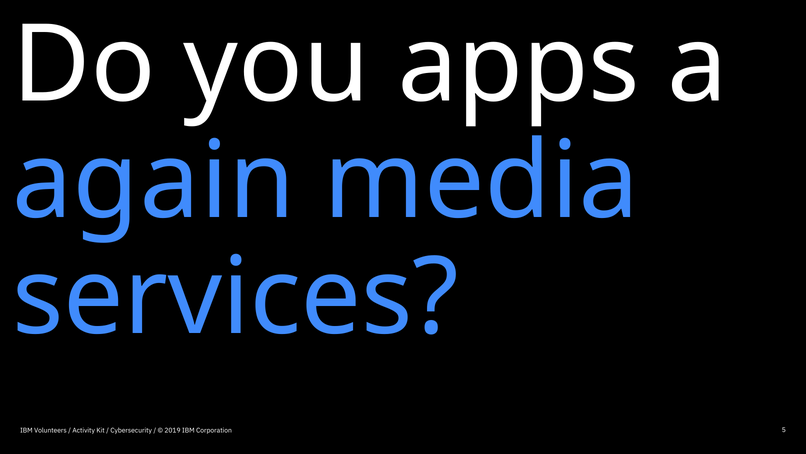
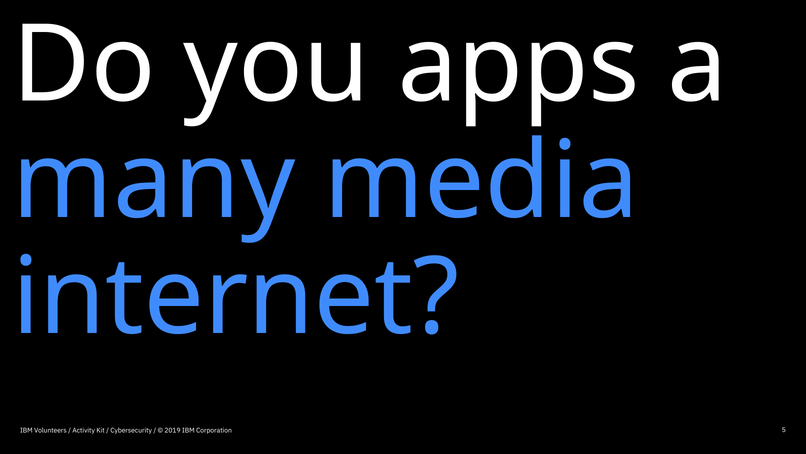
again: again -> many
services: services -> internet
